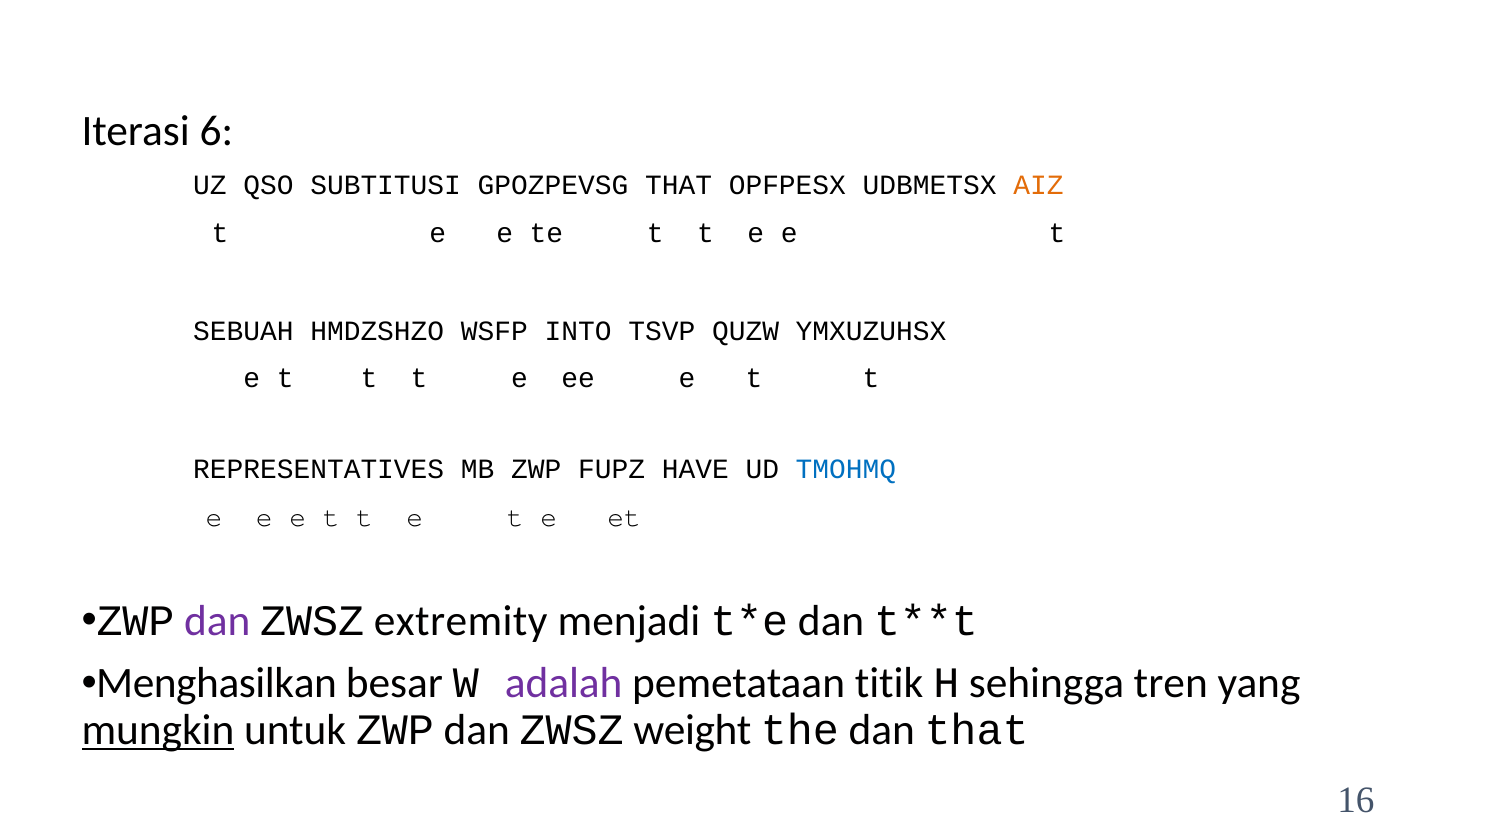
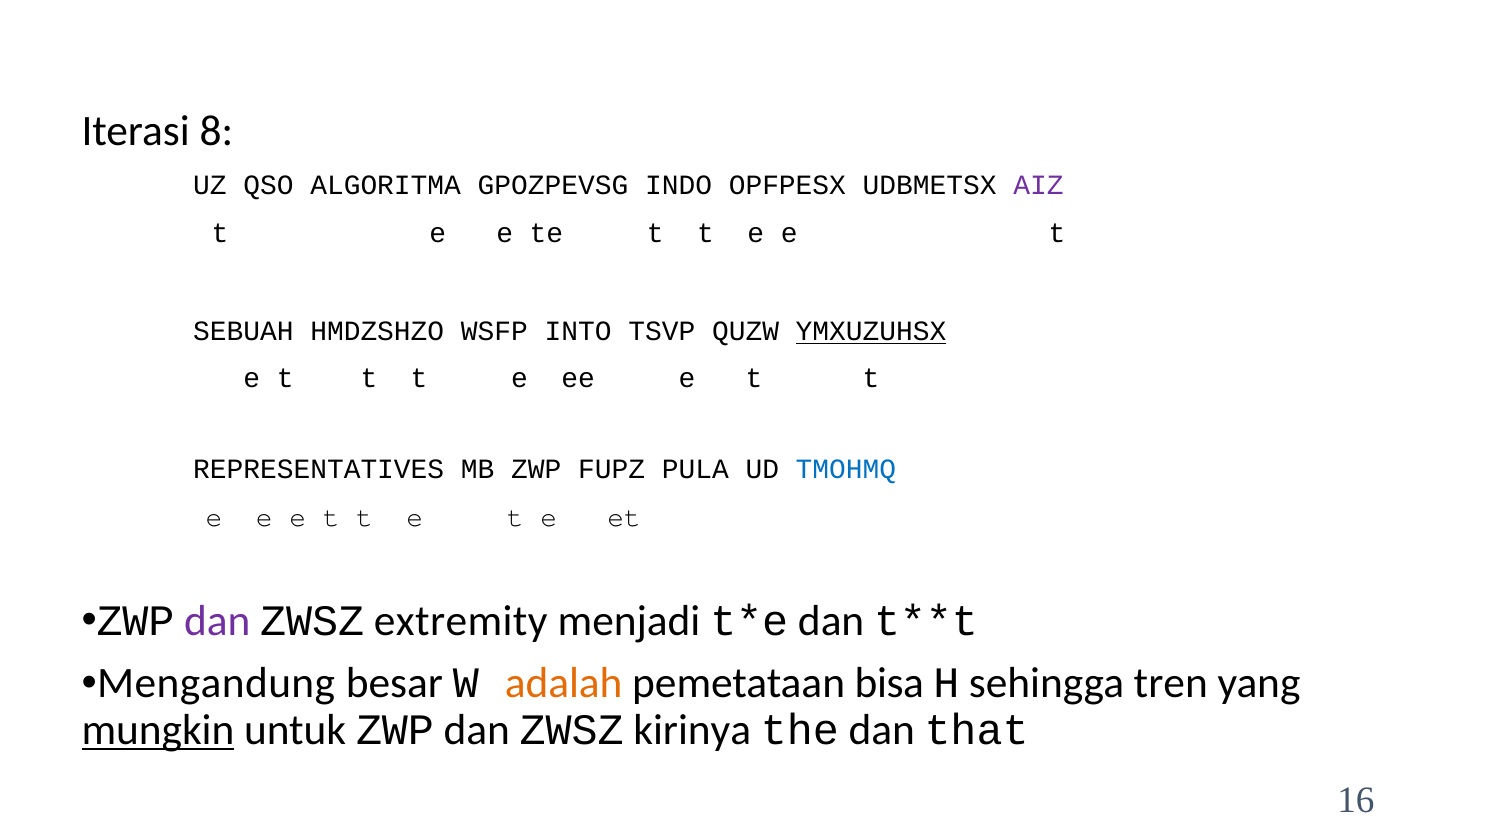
6: 6 -> 8
SUBTITUSI: SUBTITUSI -> ALGORITMA
GPOZPEVSG THAT: THAT -> INDO
AIZ colour: orange -> purple
YMXUZUHSX underline: none -> present
HAVE: HAVE -> PULA
Menghasilkan: Menghasilkan -> Mengandung
adalah colour: purple -> orange
titik: titik -> bisa
weight: weight -> kirinya
